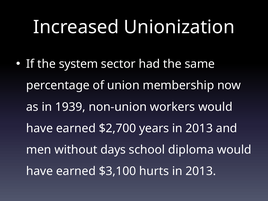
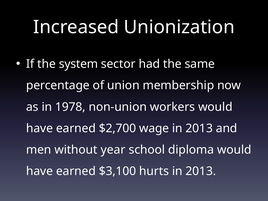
1939: 1939 -> 1978
years: years -> wage
days: days -> year
